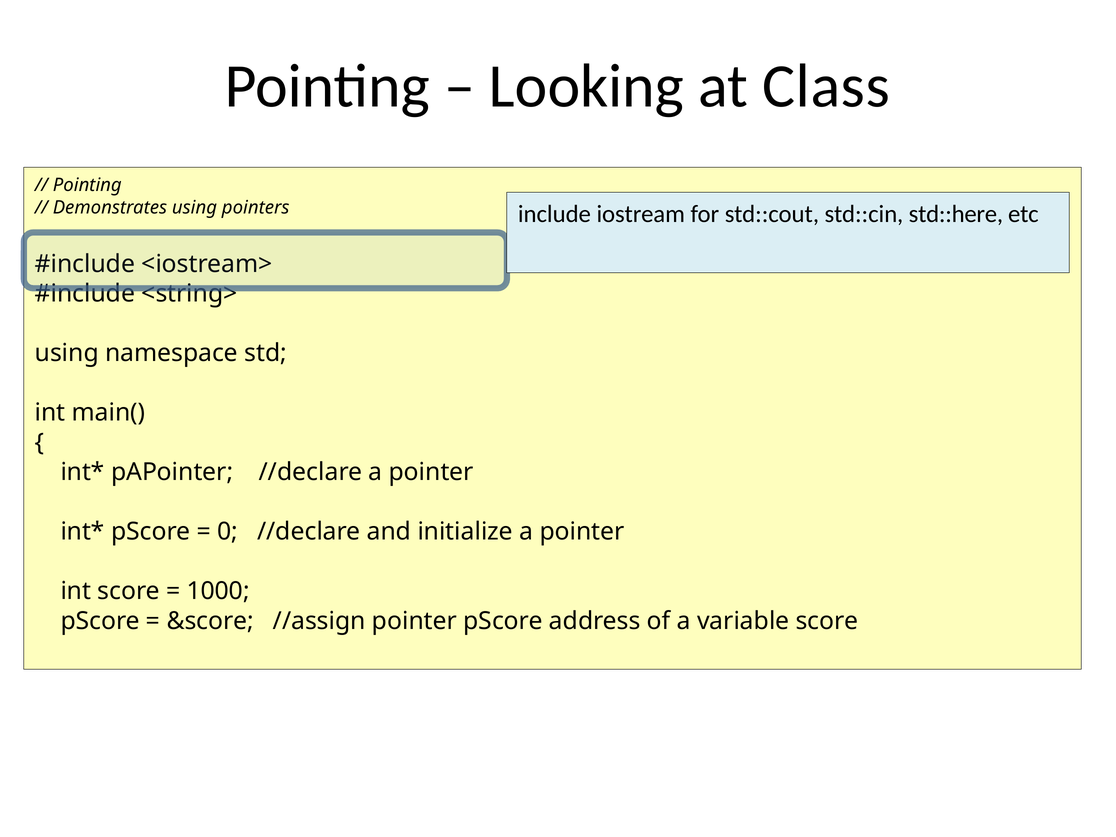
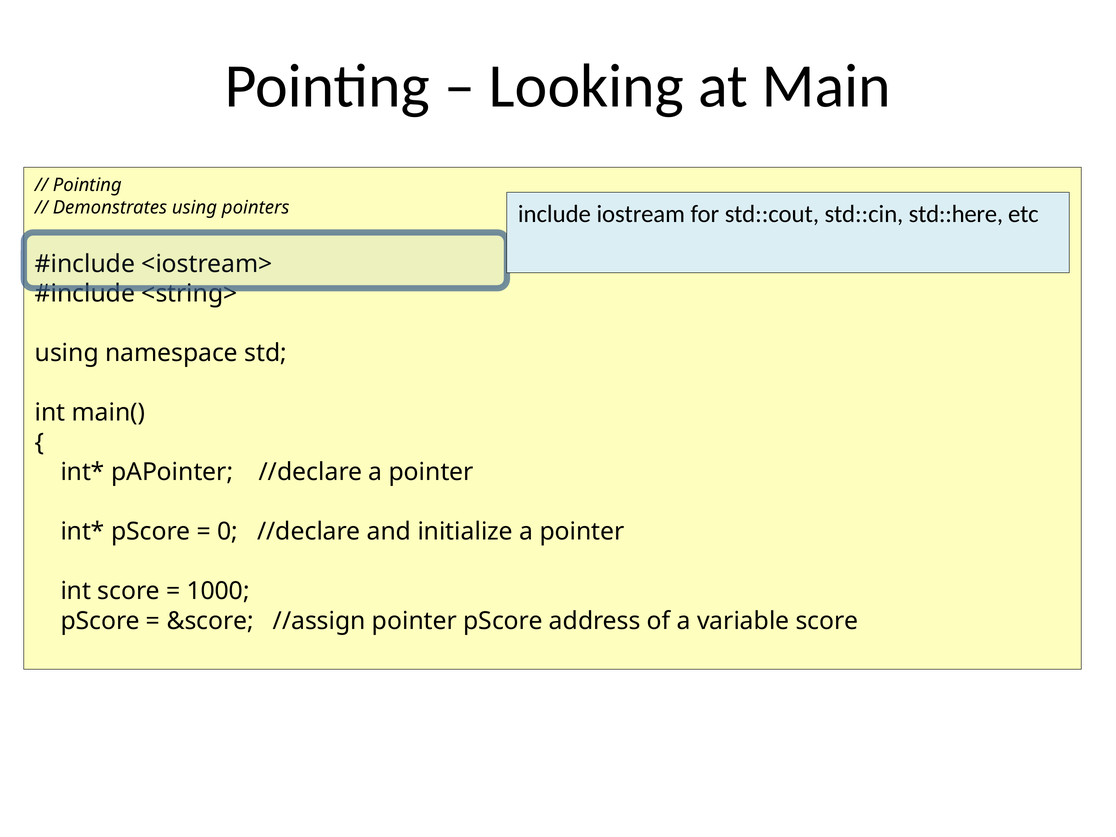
Class: Class -> Main
